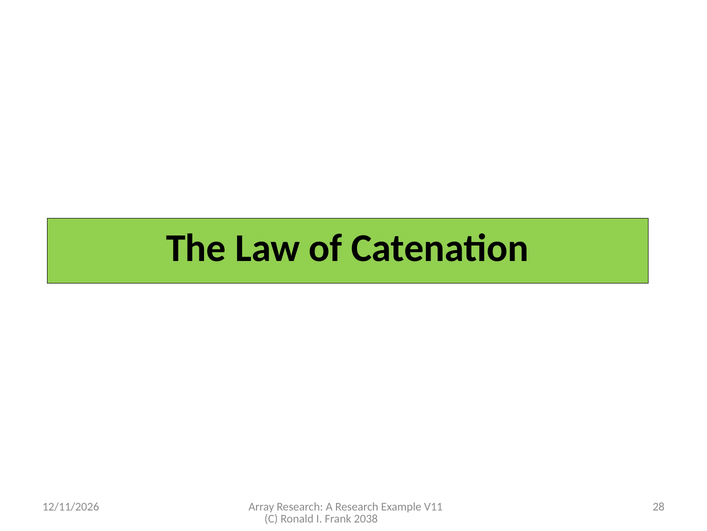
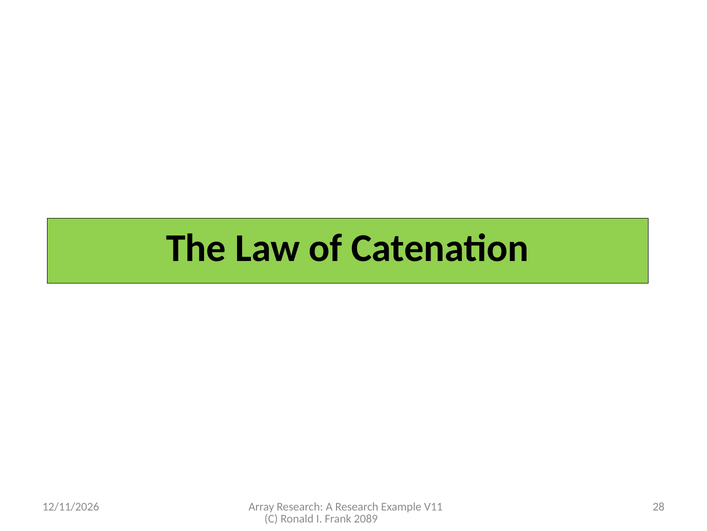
2038: 2038 -> 2089
